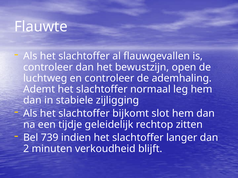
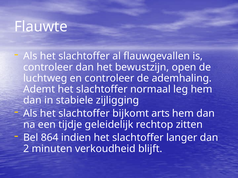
slot: slot -> arts
739: 739 -> 864
